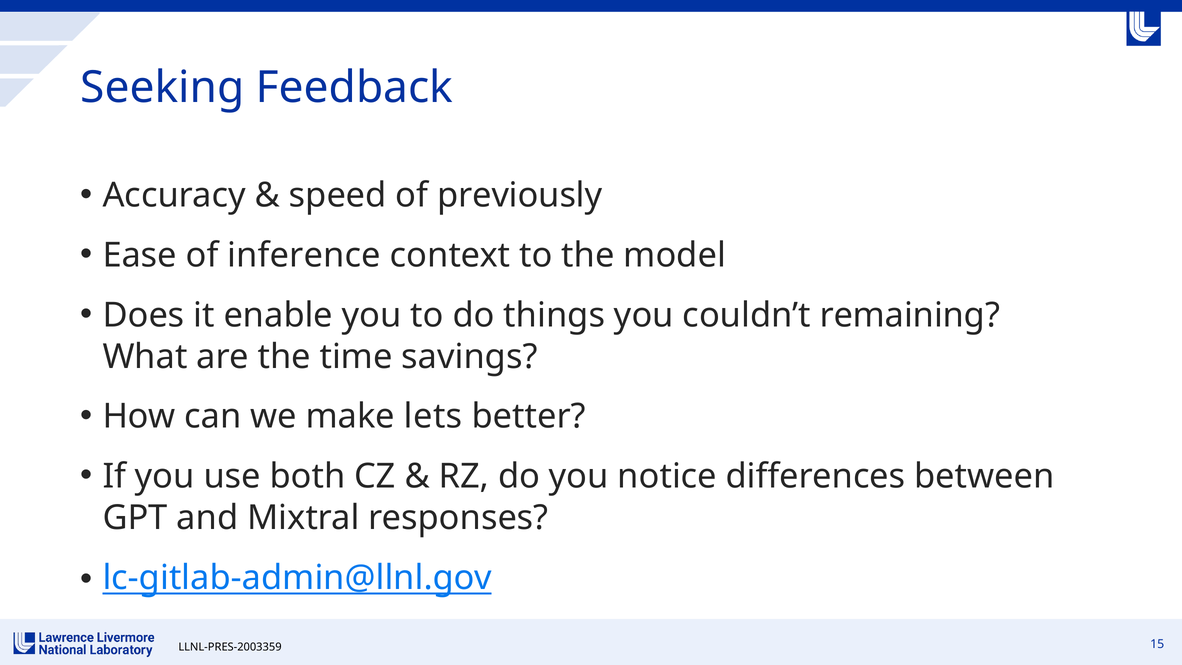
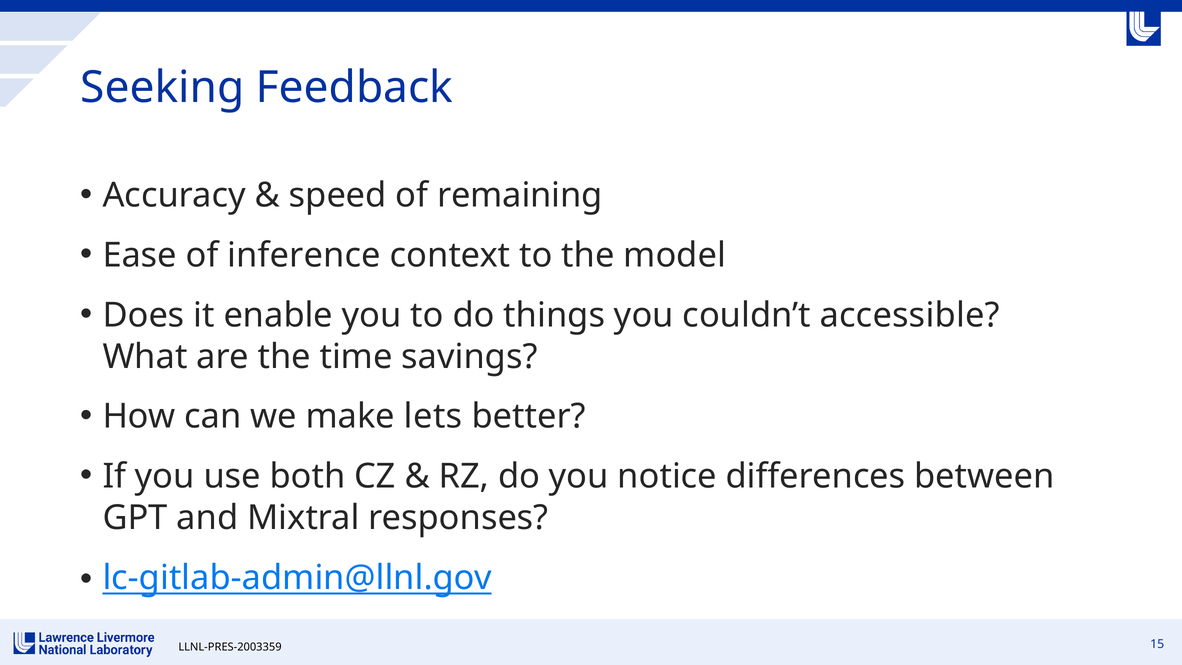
previously: previously -> remaining
remaining: remaining -> accessible
